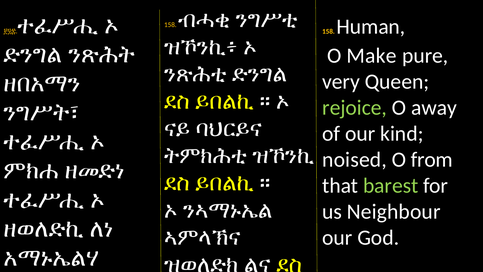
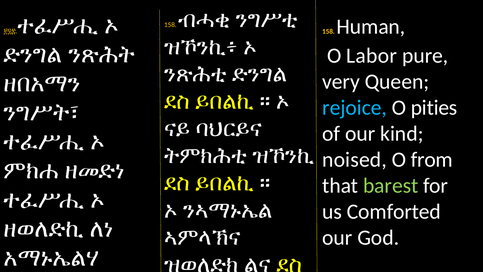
Make: Make -> Labor
rejoice colour: light green -> light blue
away: away -> pities
Neighbour: Neighbour -> Comforted
